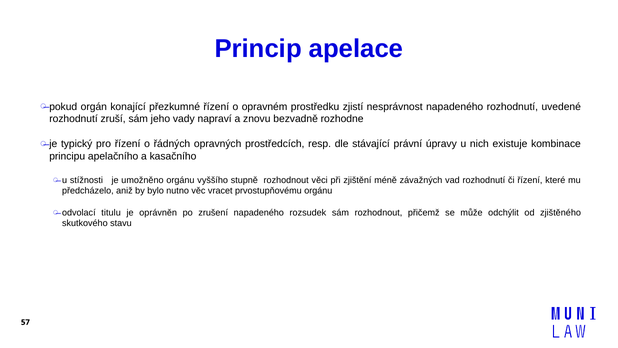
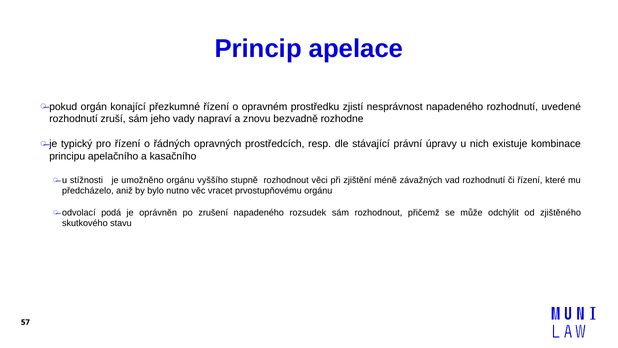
titulu: titulu -> podá
